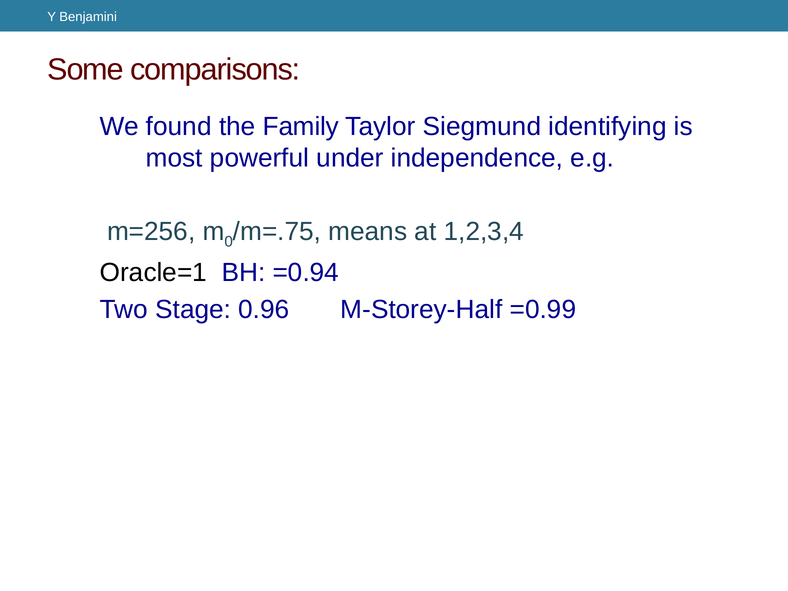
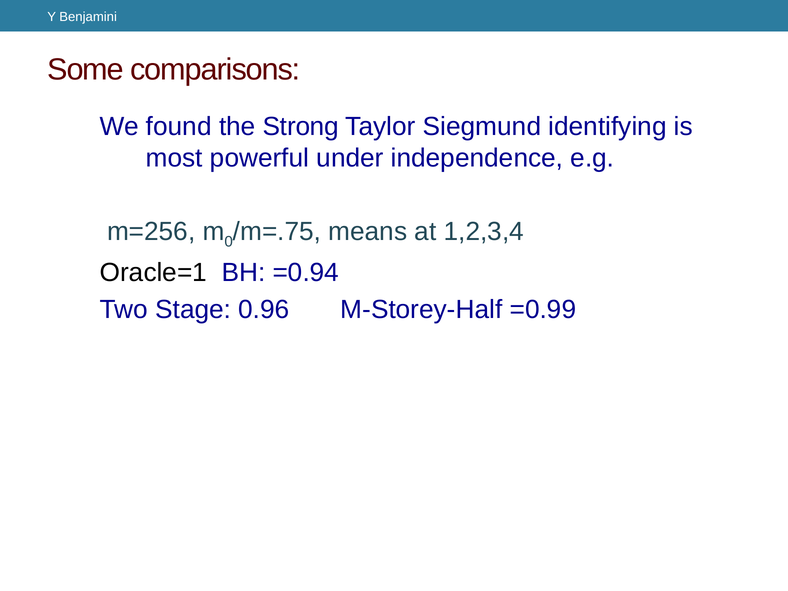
Family: Family -> Strong
